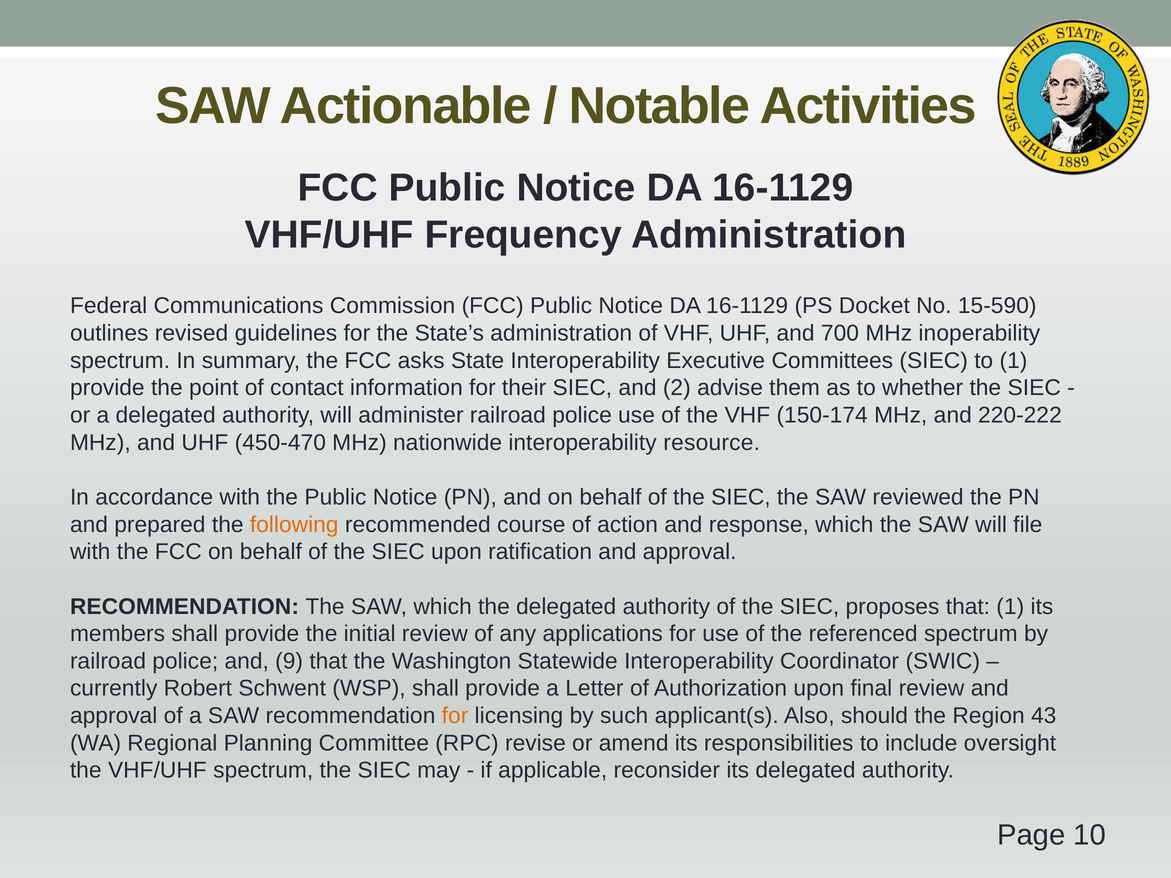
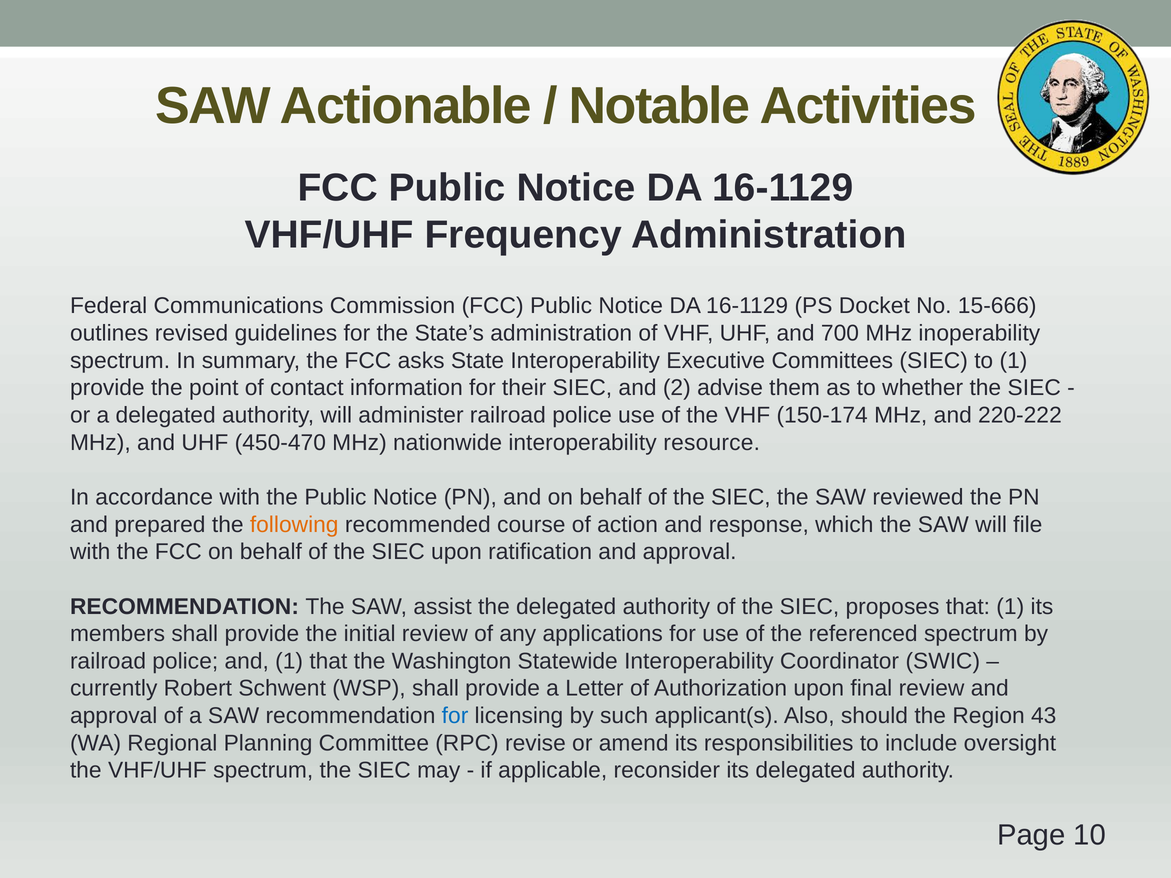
15-590: 15-590 -> 15-666
SAW which: which -> assist
and 9: 9 -> 1
for at (455, 716) colour: orange -> blue
